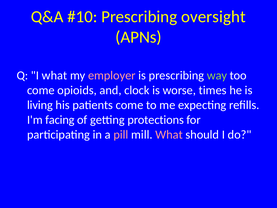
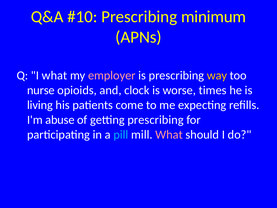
oversight: oversight -> minimum
way colour: light green -> yellow
come at (41, 90): come -> nurse
facing: facing -> abuse
getting protections: protections -> prescribing
pill colour: pink -> light blue
